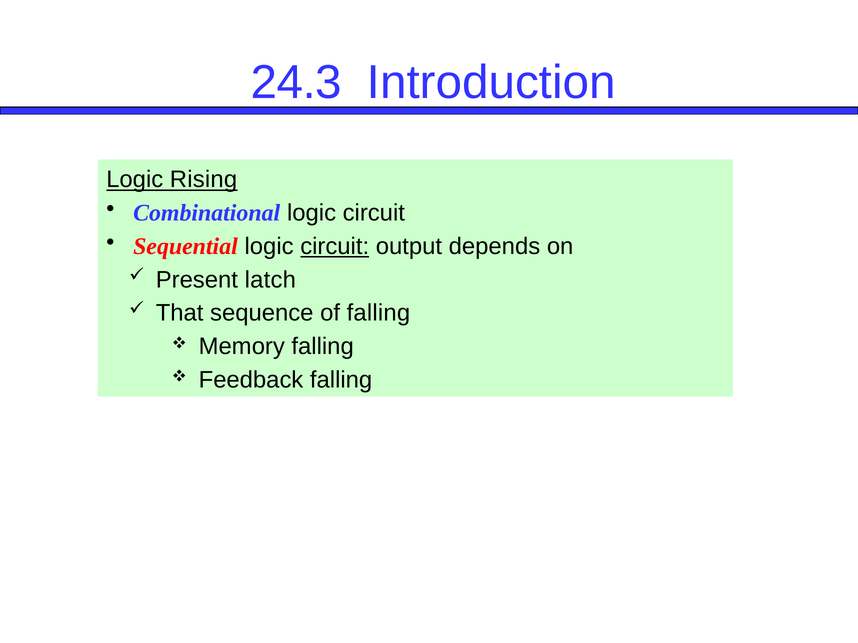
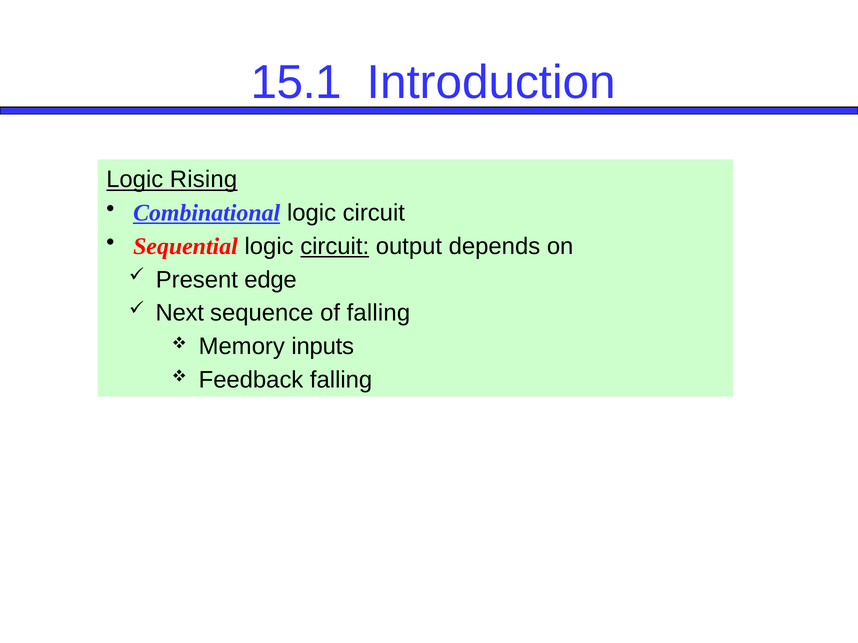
24.3: 24.3 -> 15.1
Combinational underline: none -> present
latch: latch -> edge
That: That -> Next
Memory falling: falling -> inputs
